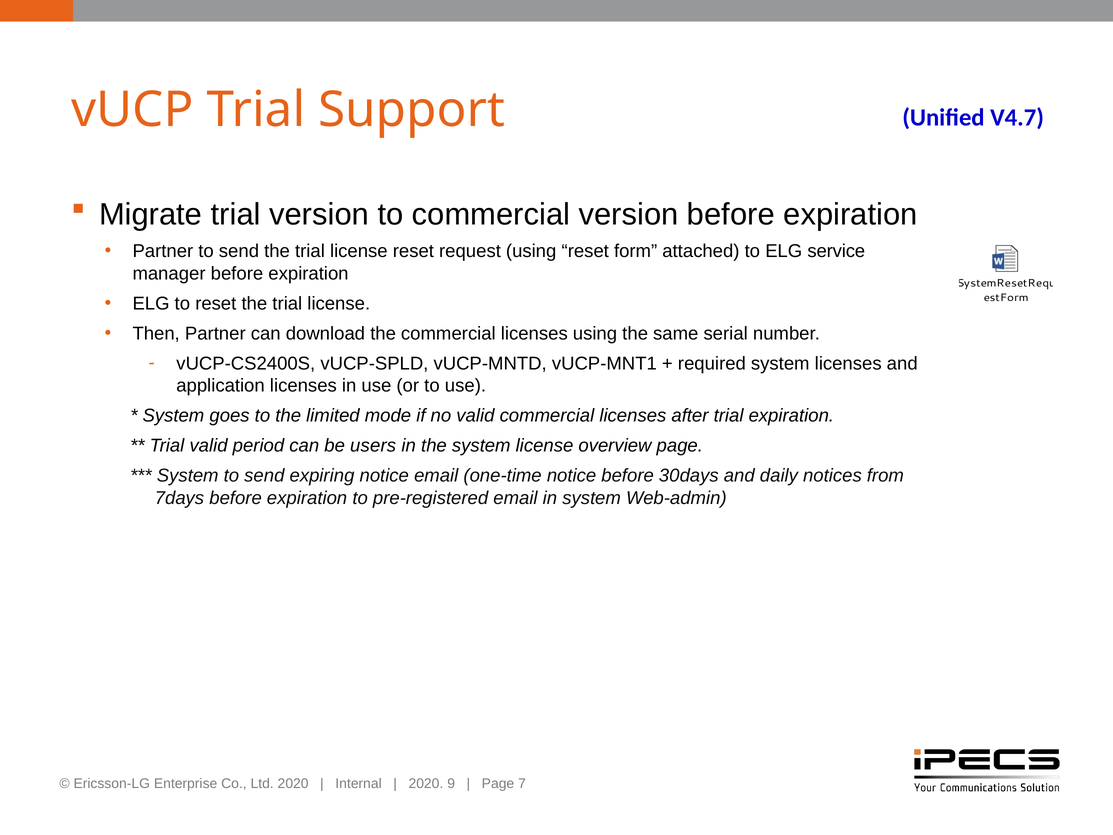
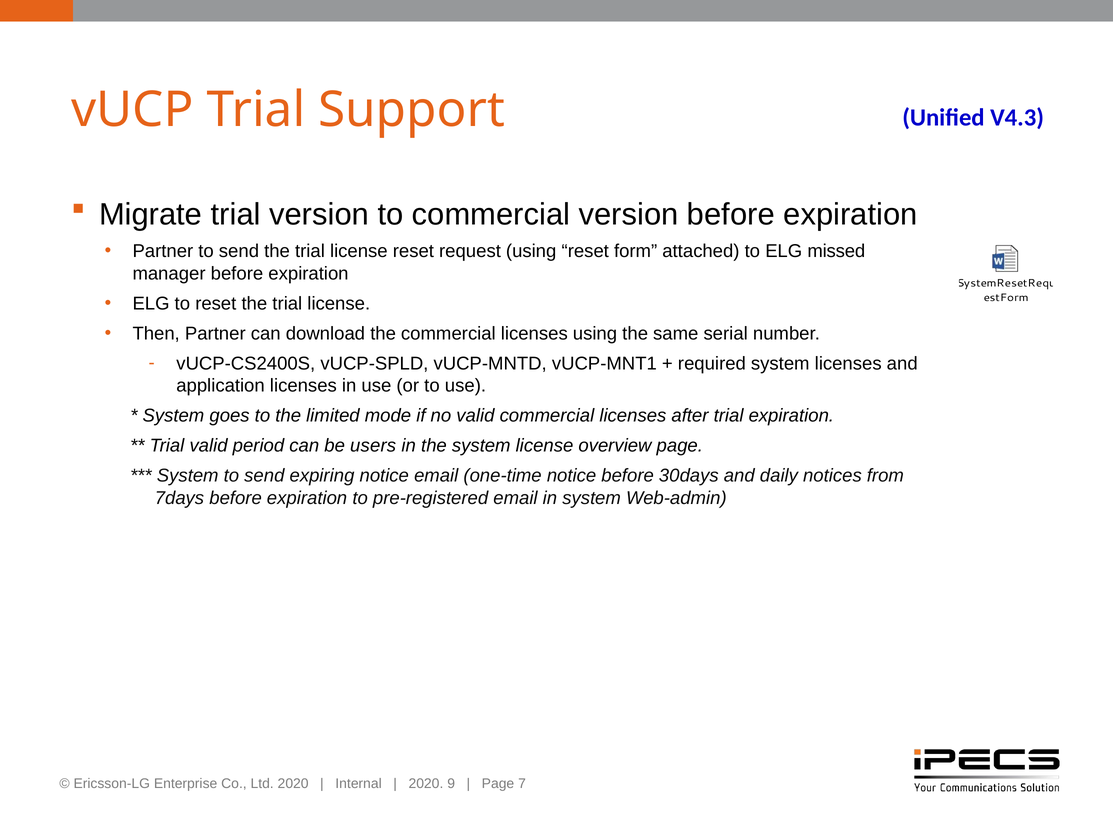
V4.7: V4.7 -> V4.3
service: service -> missed
